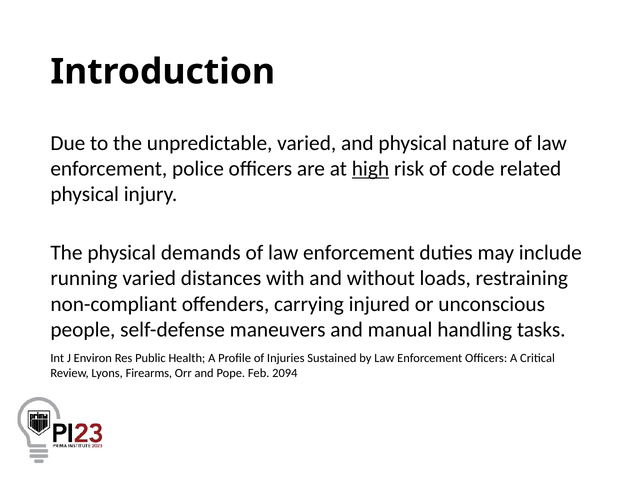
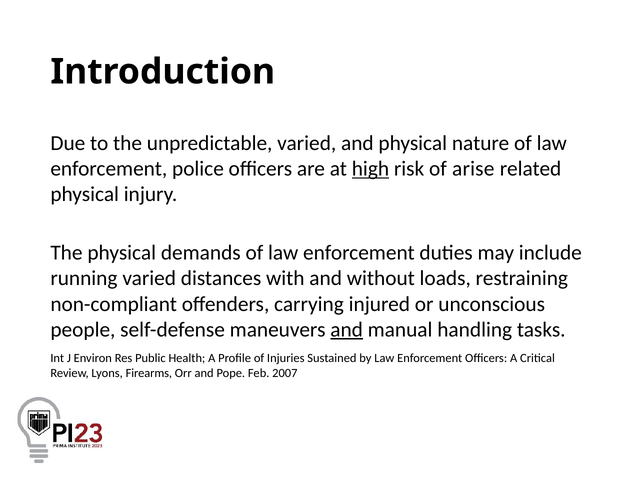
code: code -> arise
and at (347, 330) underline: none -> present
2094: 2094 -> 2007
